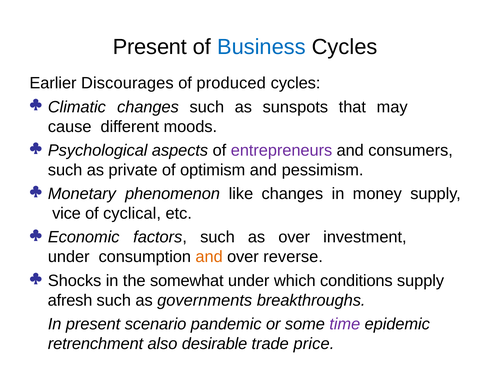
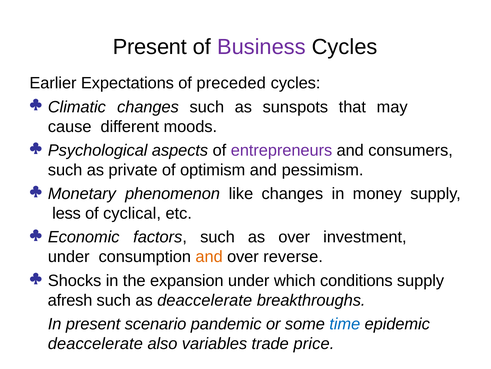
Business colour: blue -> purple
Discourages: Discourages -> Expectations
produced: produced -> preceded
vice: vice -> less
somewhat: somewhat -> expansion
as governments: governments -> deaccelerate
time colour: purple -> blue
retrenchment at (95, 343): retrenchment -> deaccelerate
desirable: desirable -> variables
